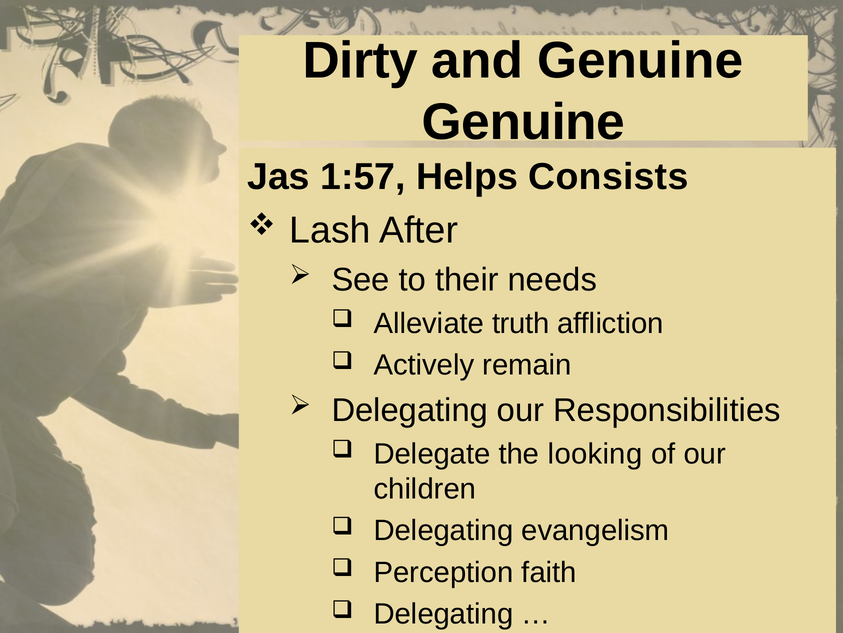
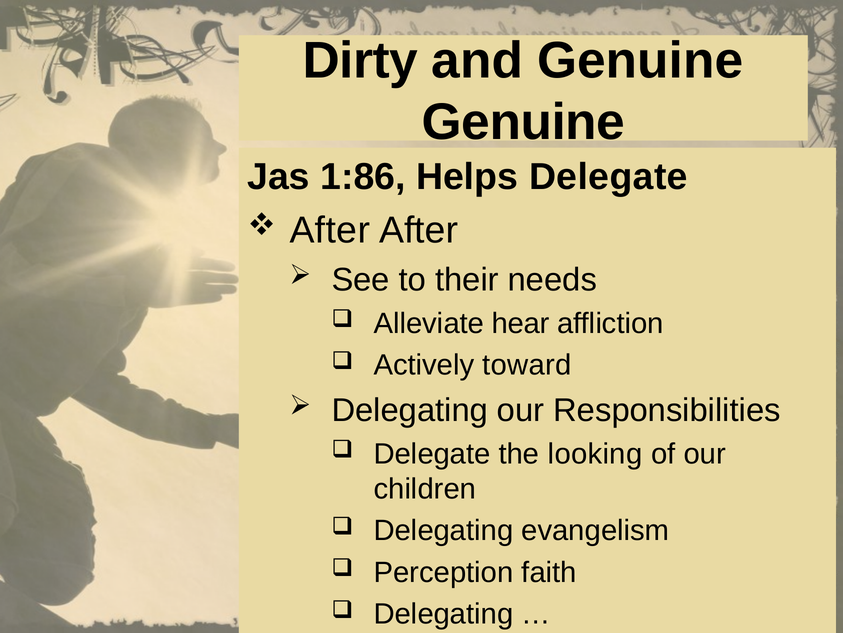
1:57: 1:57 -> 1:86
Helps Consists: Consists -> Delegate
Lash at (330, 230): Lash -> After
truth: truth -> hear
remain: remain -> toward
